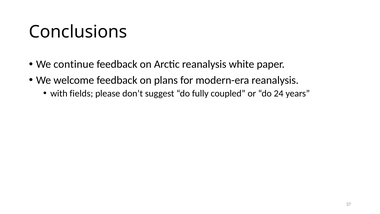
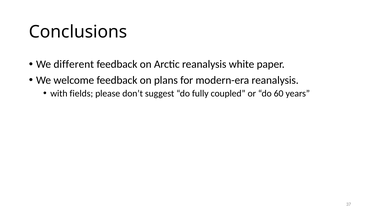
continue: continue -> different
24: 24 -> 60
